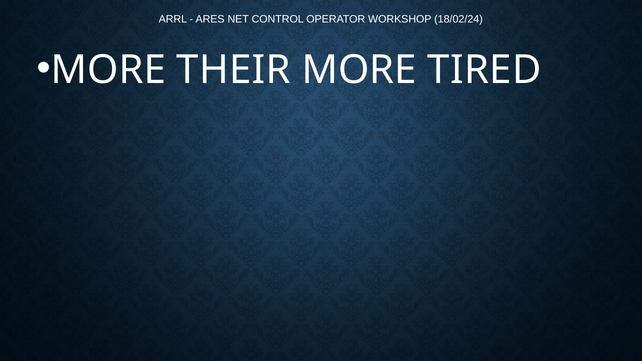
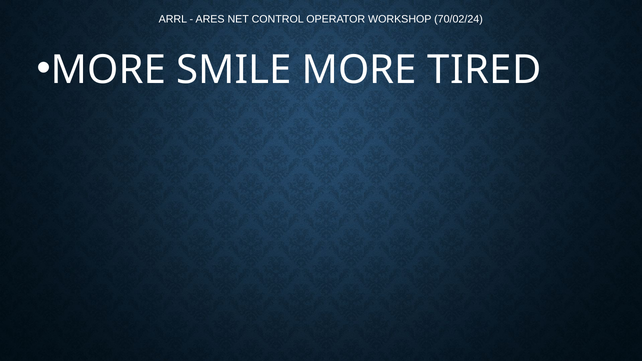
18/02/24: 18/02/24 -> 70/02/24
THEIR: THEIR -> SMILE
